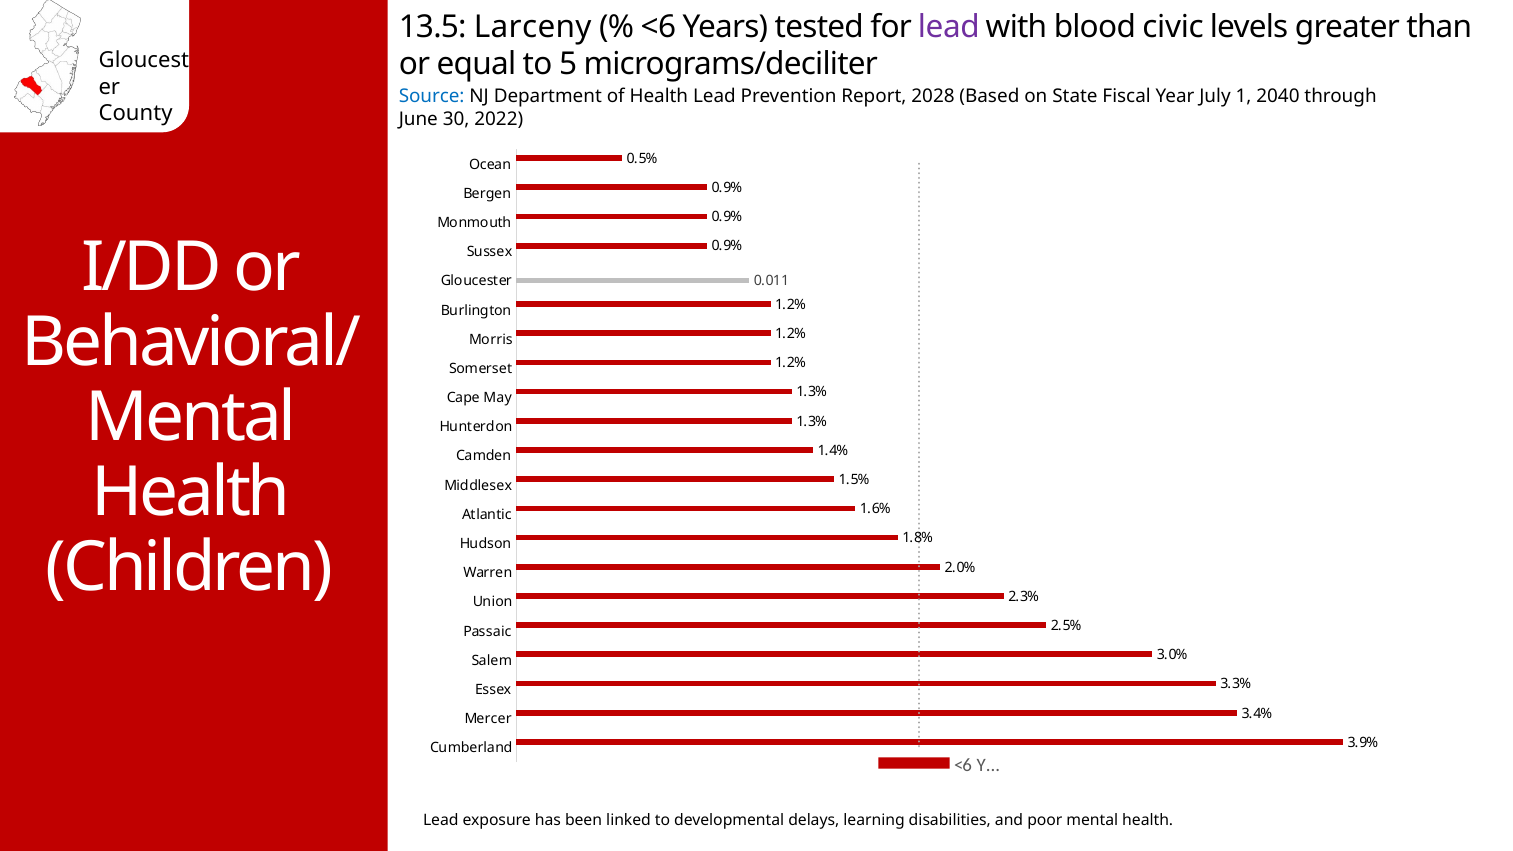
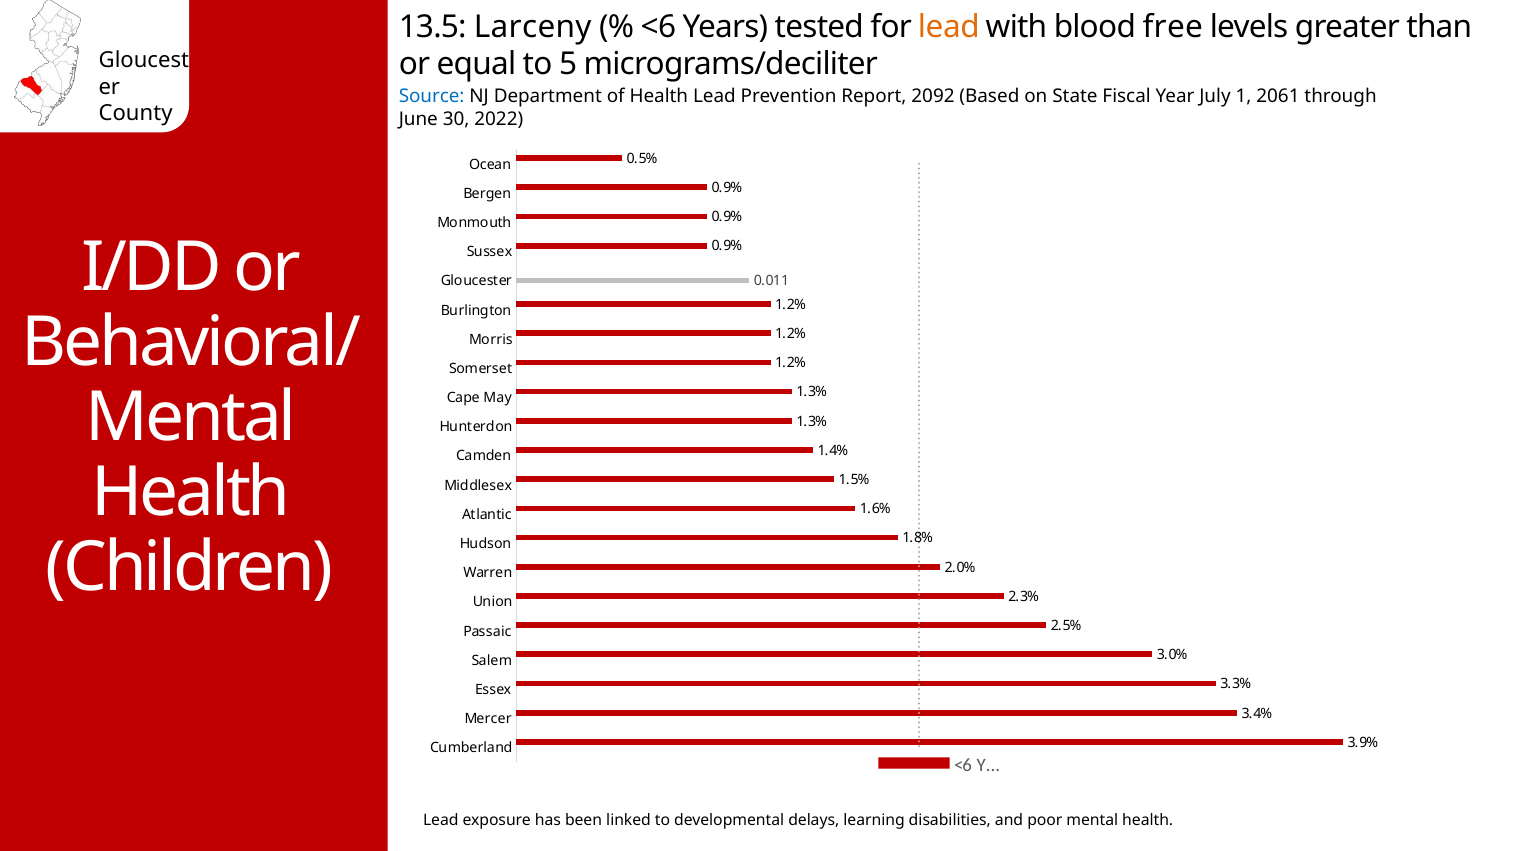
lead at (949, 27) colour: purple -> orange
civic: civic -> free
2028: 2028 -> 2092
2040: 2040 -> 2061
